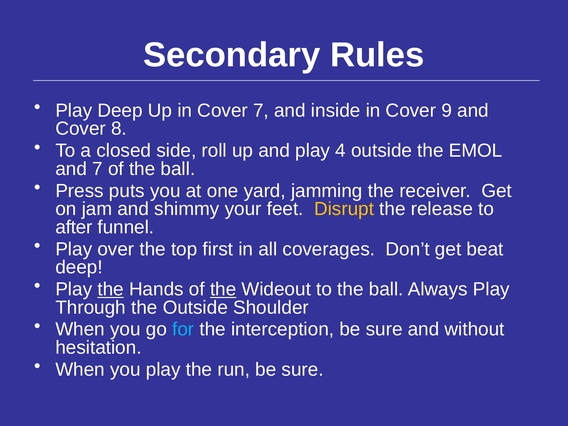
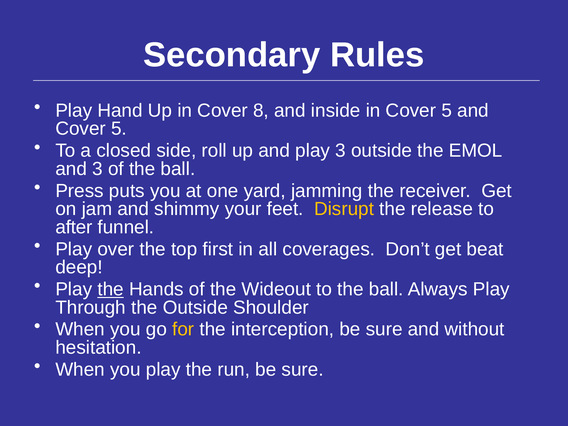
Play Deep: Deep -> Hand
Cover 7: 7 -> 8
in Cover 9: 9 -> 5
8 at (119, 129): 8 -> 5
play 4: 4 -> 3
and 7: 7 -> 3
the at (223, 289) underline: present -> none
for colour: light blue -> yellow
